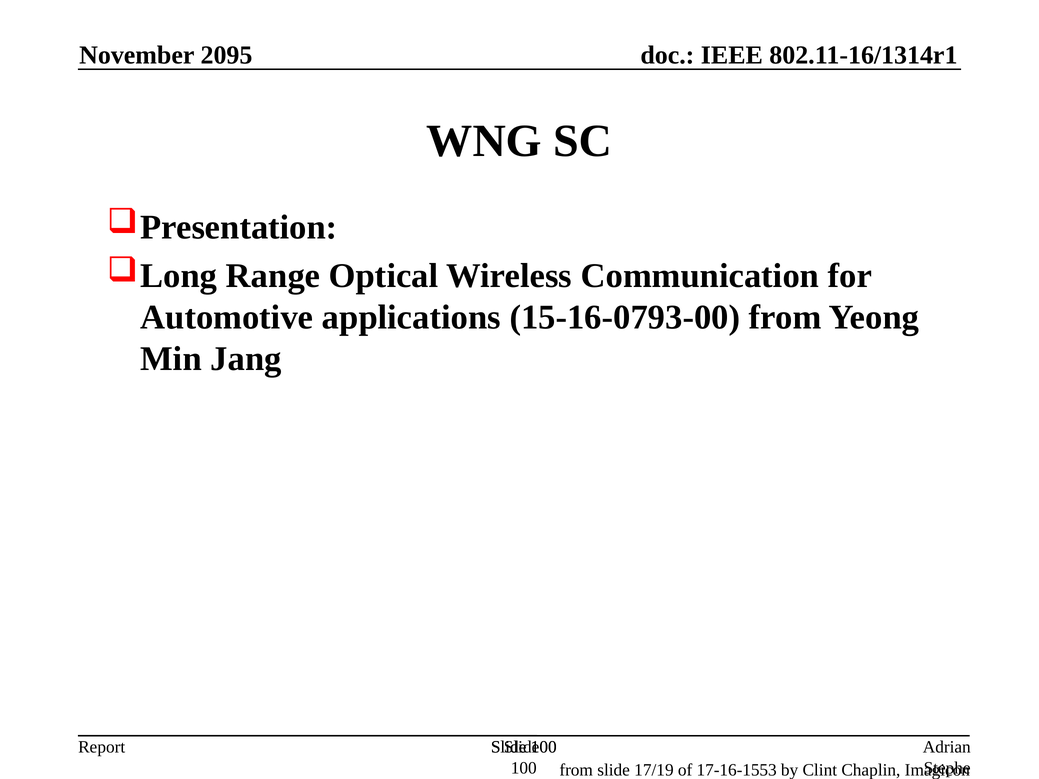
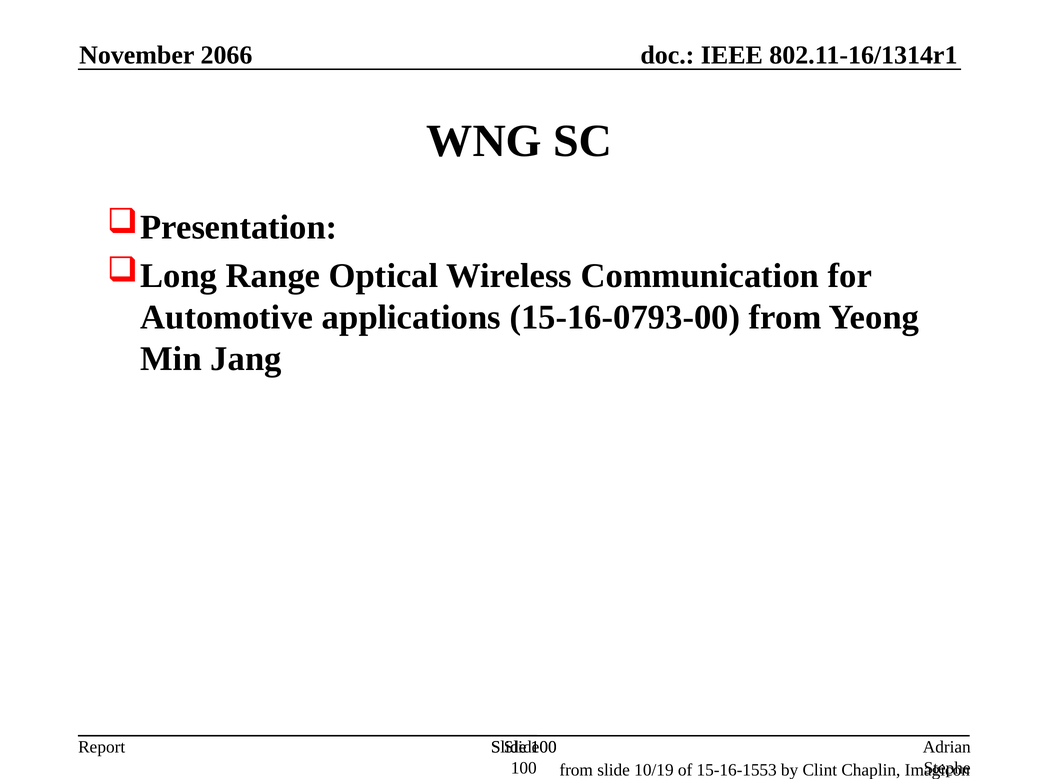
2095: 2095 -> 2066
17/19: 17/19 -> 10/19
17-16-1553: 17-16-1553 -> 15-16-1553
